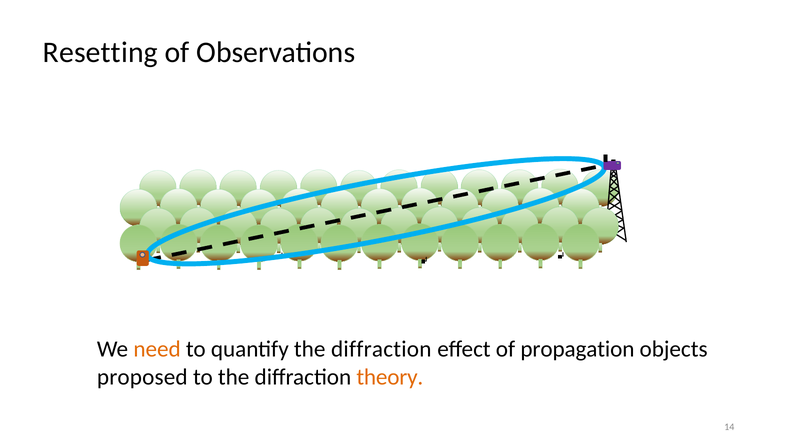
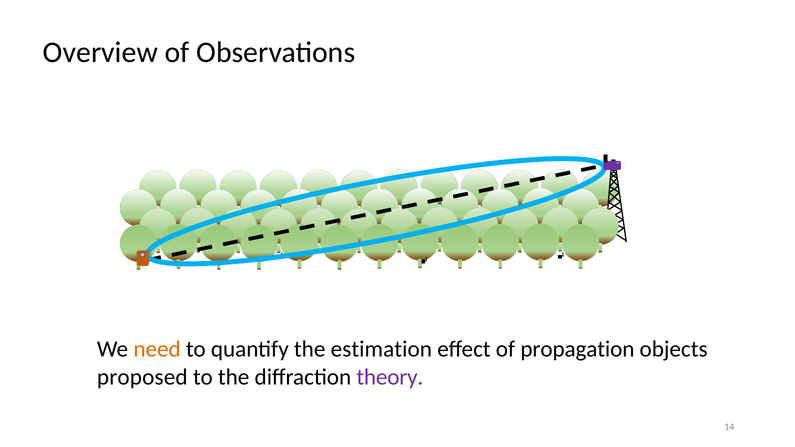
Resetting: Resetting -> Overview
quantify the diffraction: diffraction -> estimation
theory colour: orange -> purple
